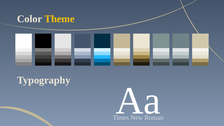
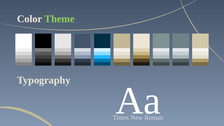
Theme colour: yellow -> light green
